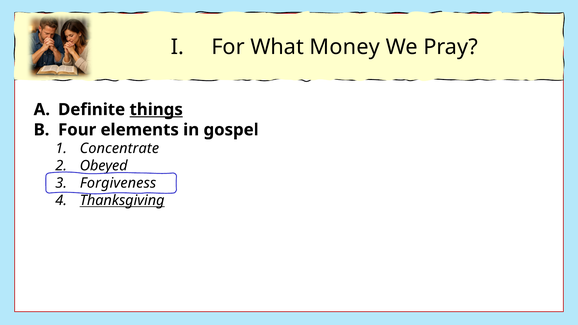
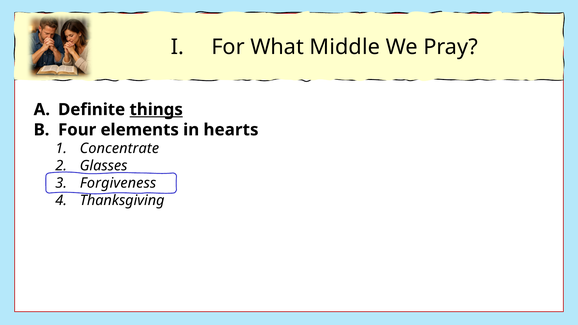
Money: Money -> Middle
gospel: gospel -> hearts
Obeyed: Obeyed -> Glasses
Thanksgiving underline: present -> none
